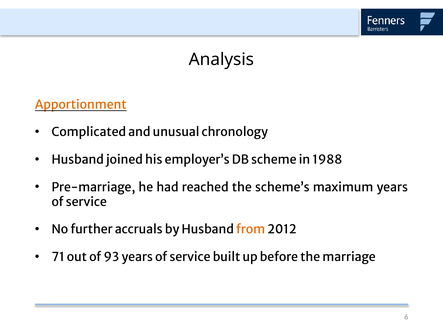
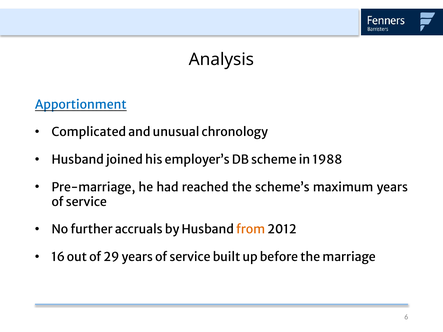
Apportionment colour: orange -> blue
71: 71 -> 16
93: 93 -> 29
